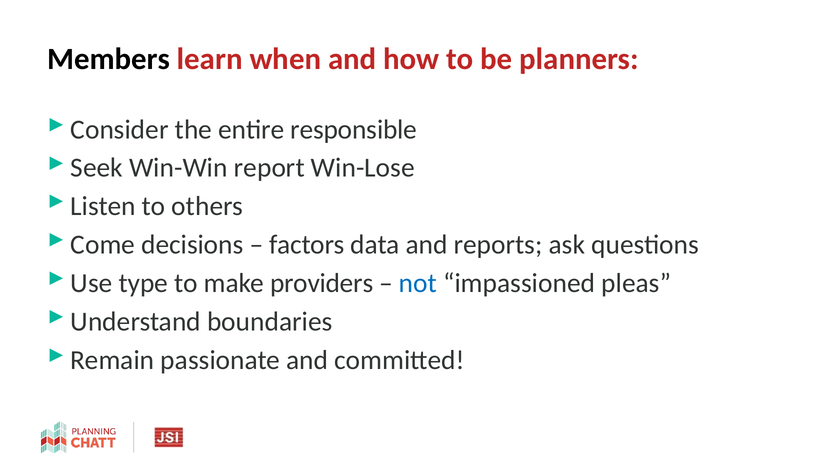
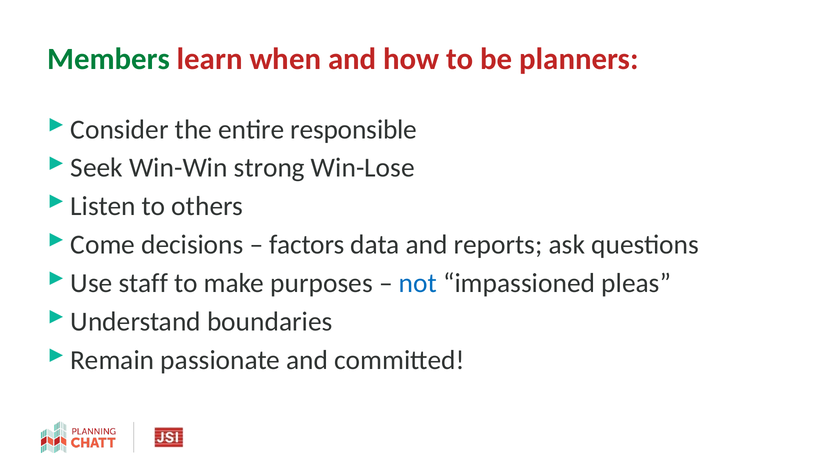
Members colour: black -> green
report: report -> strong
type: type -> staff
providers: providers -> purposes
